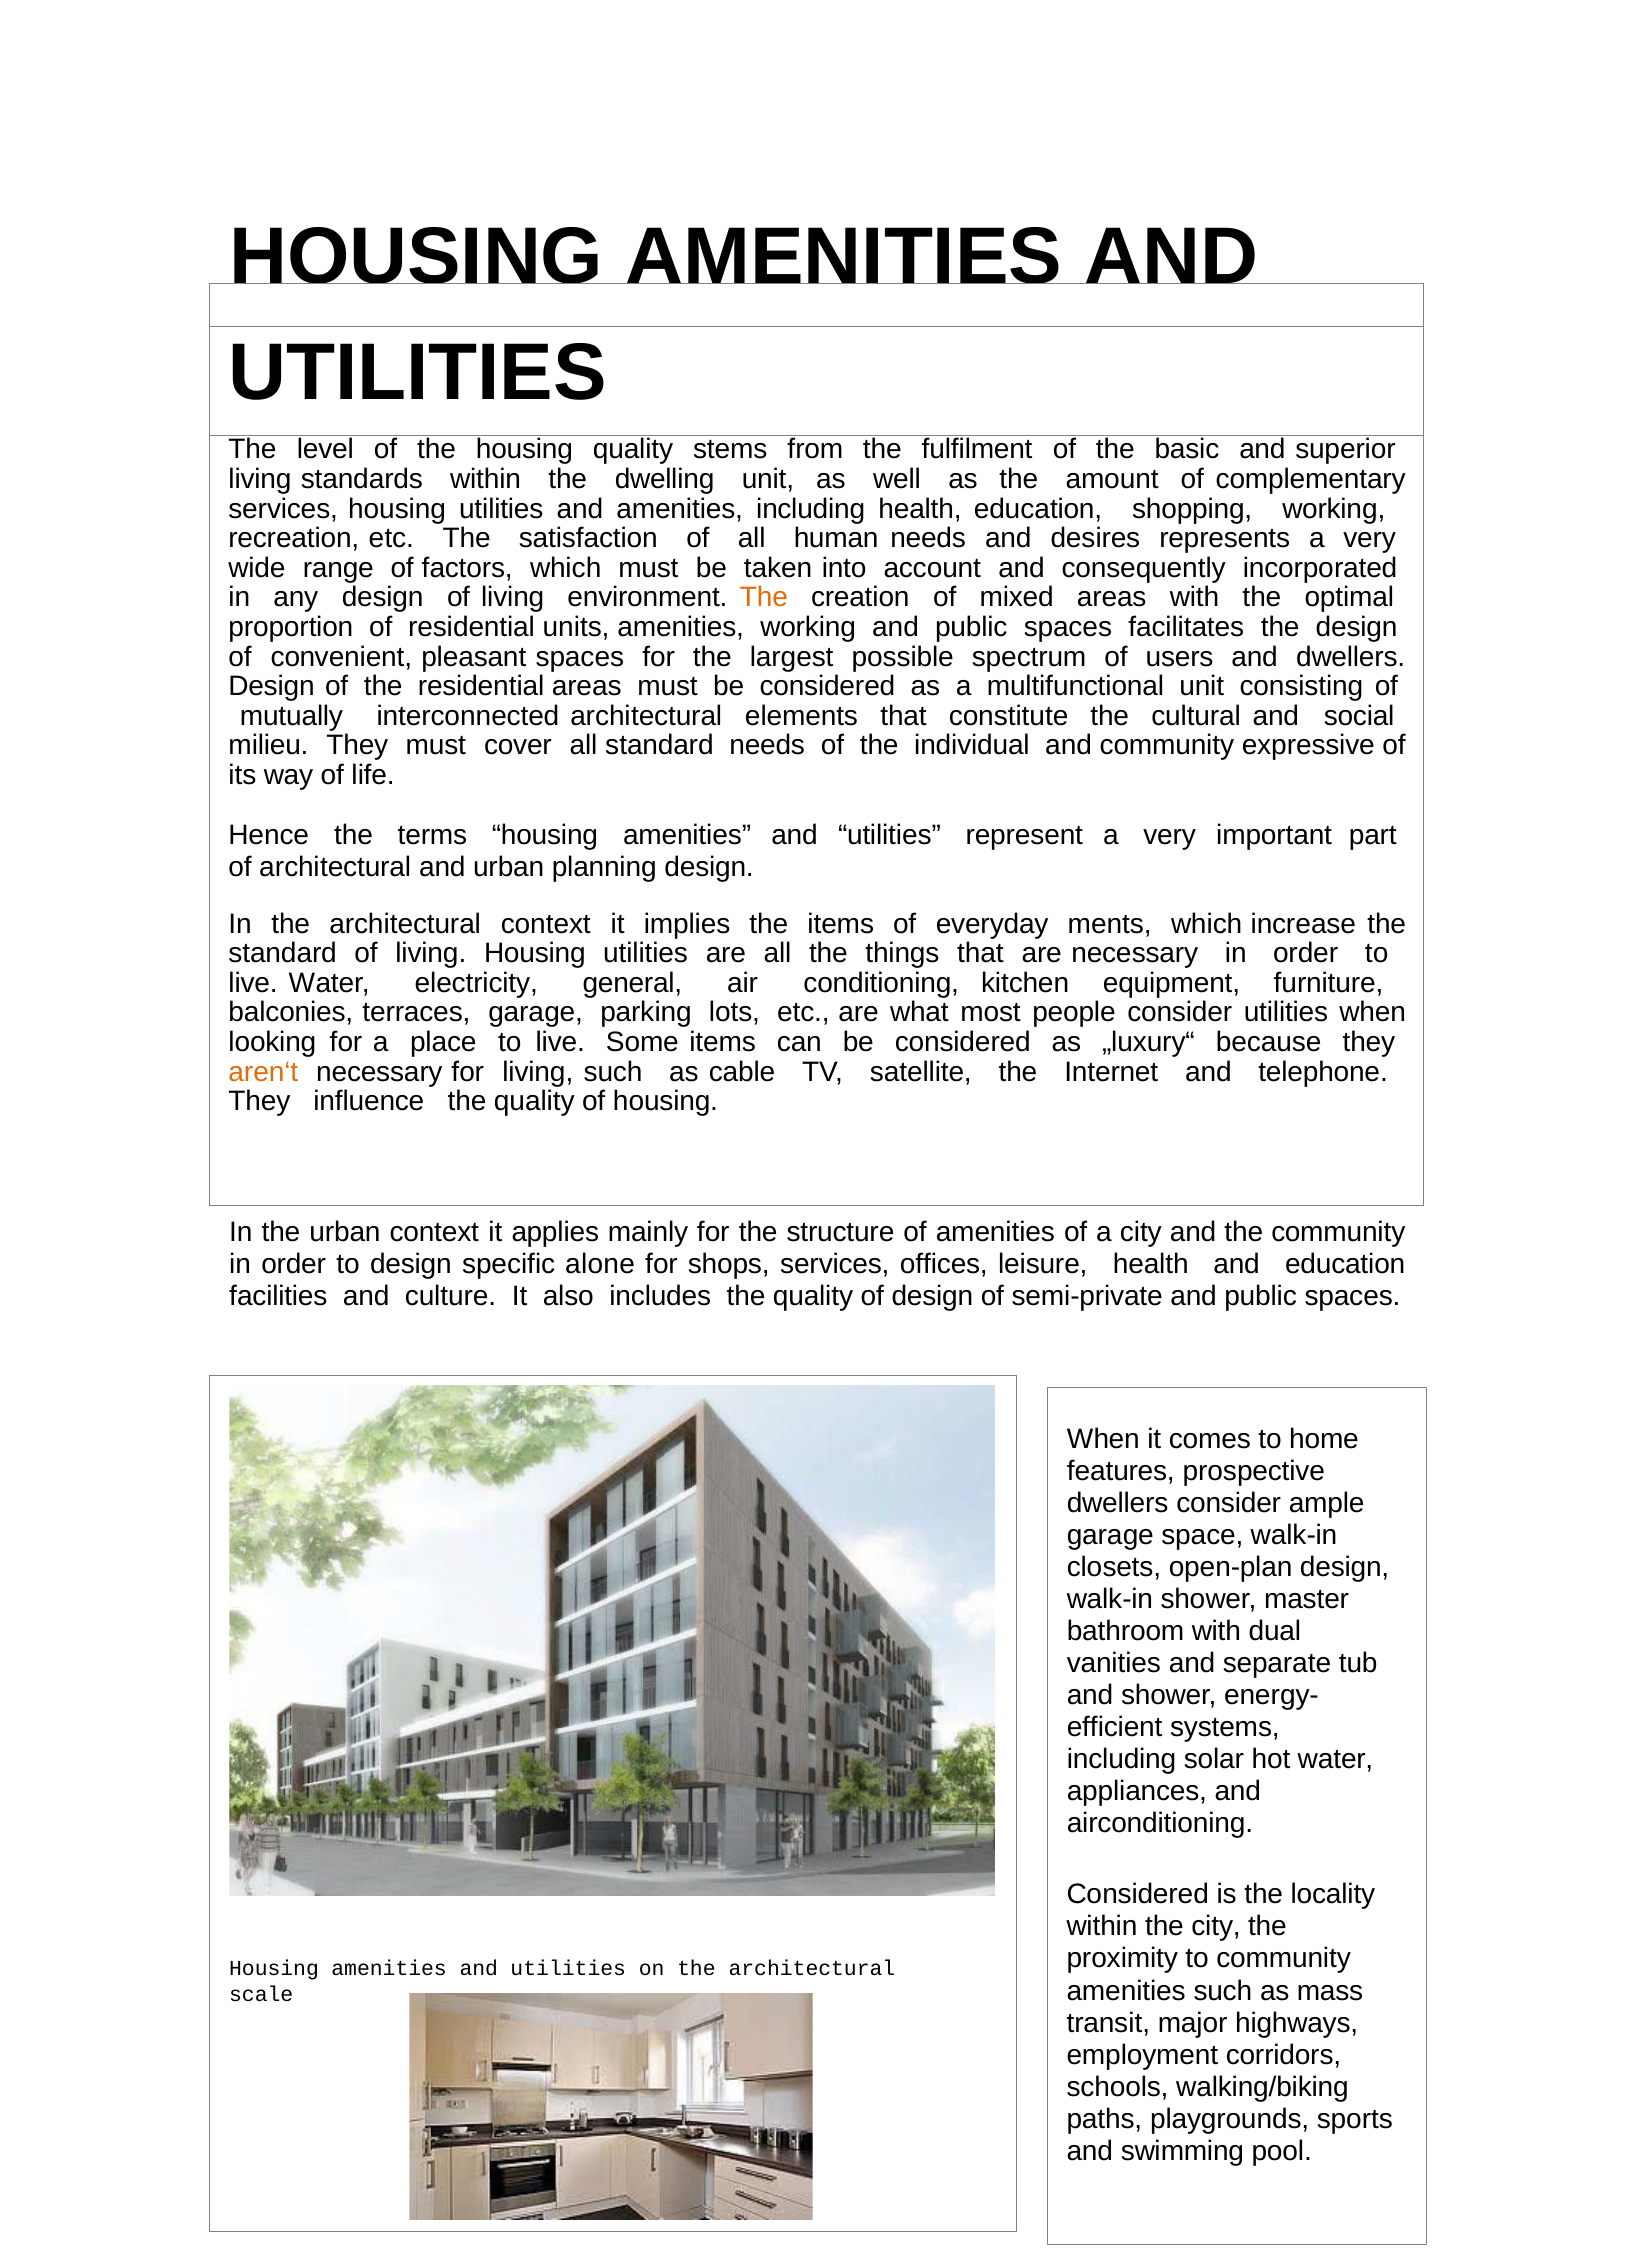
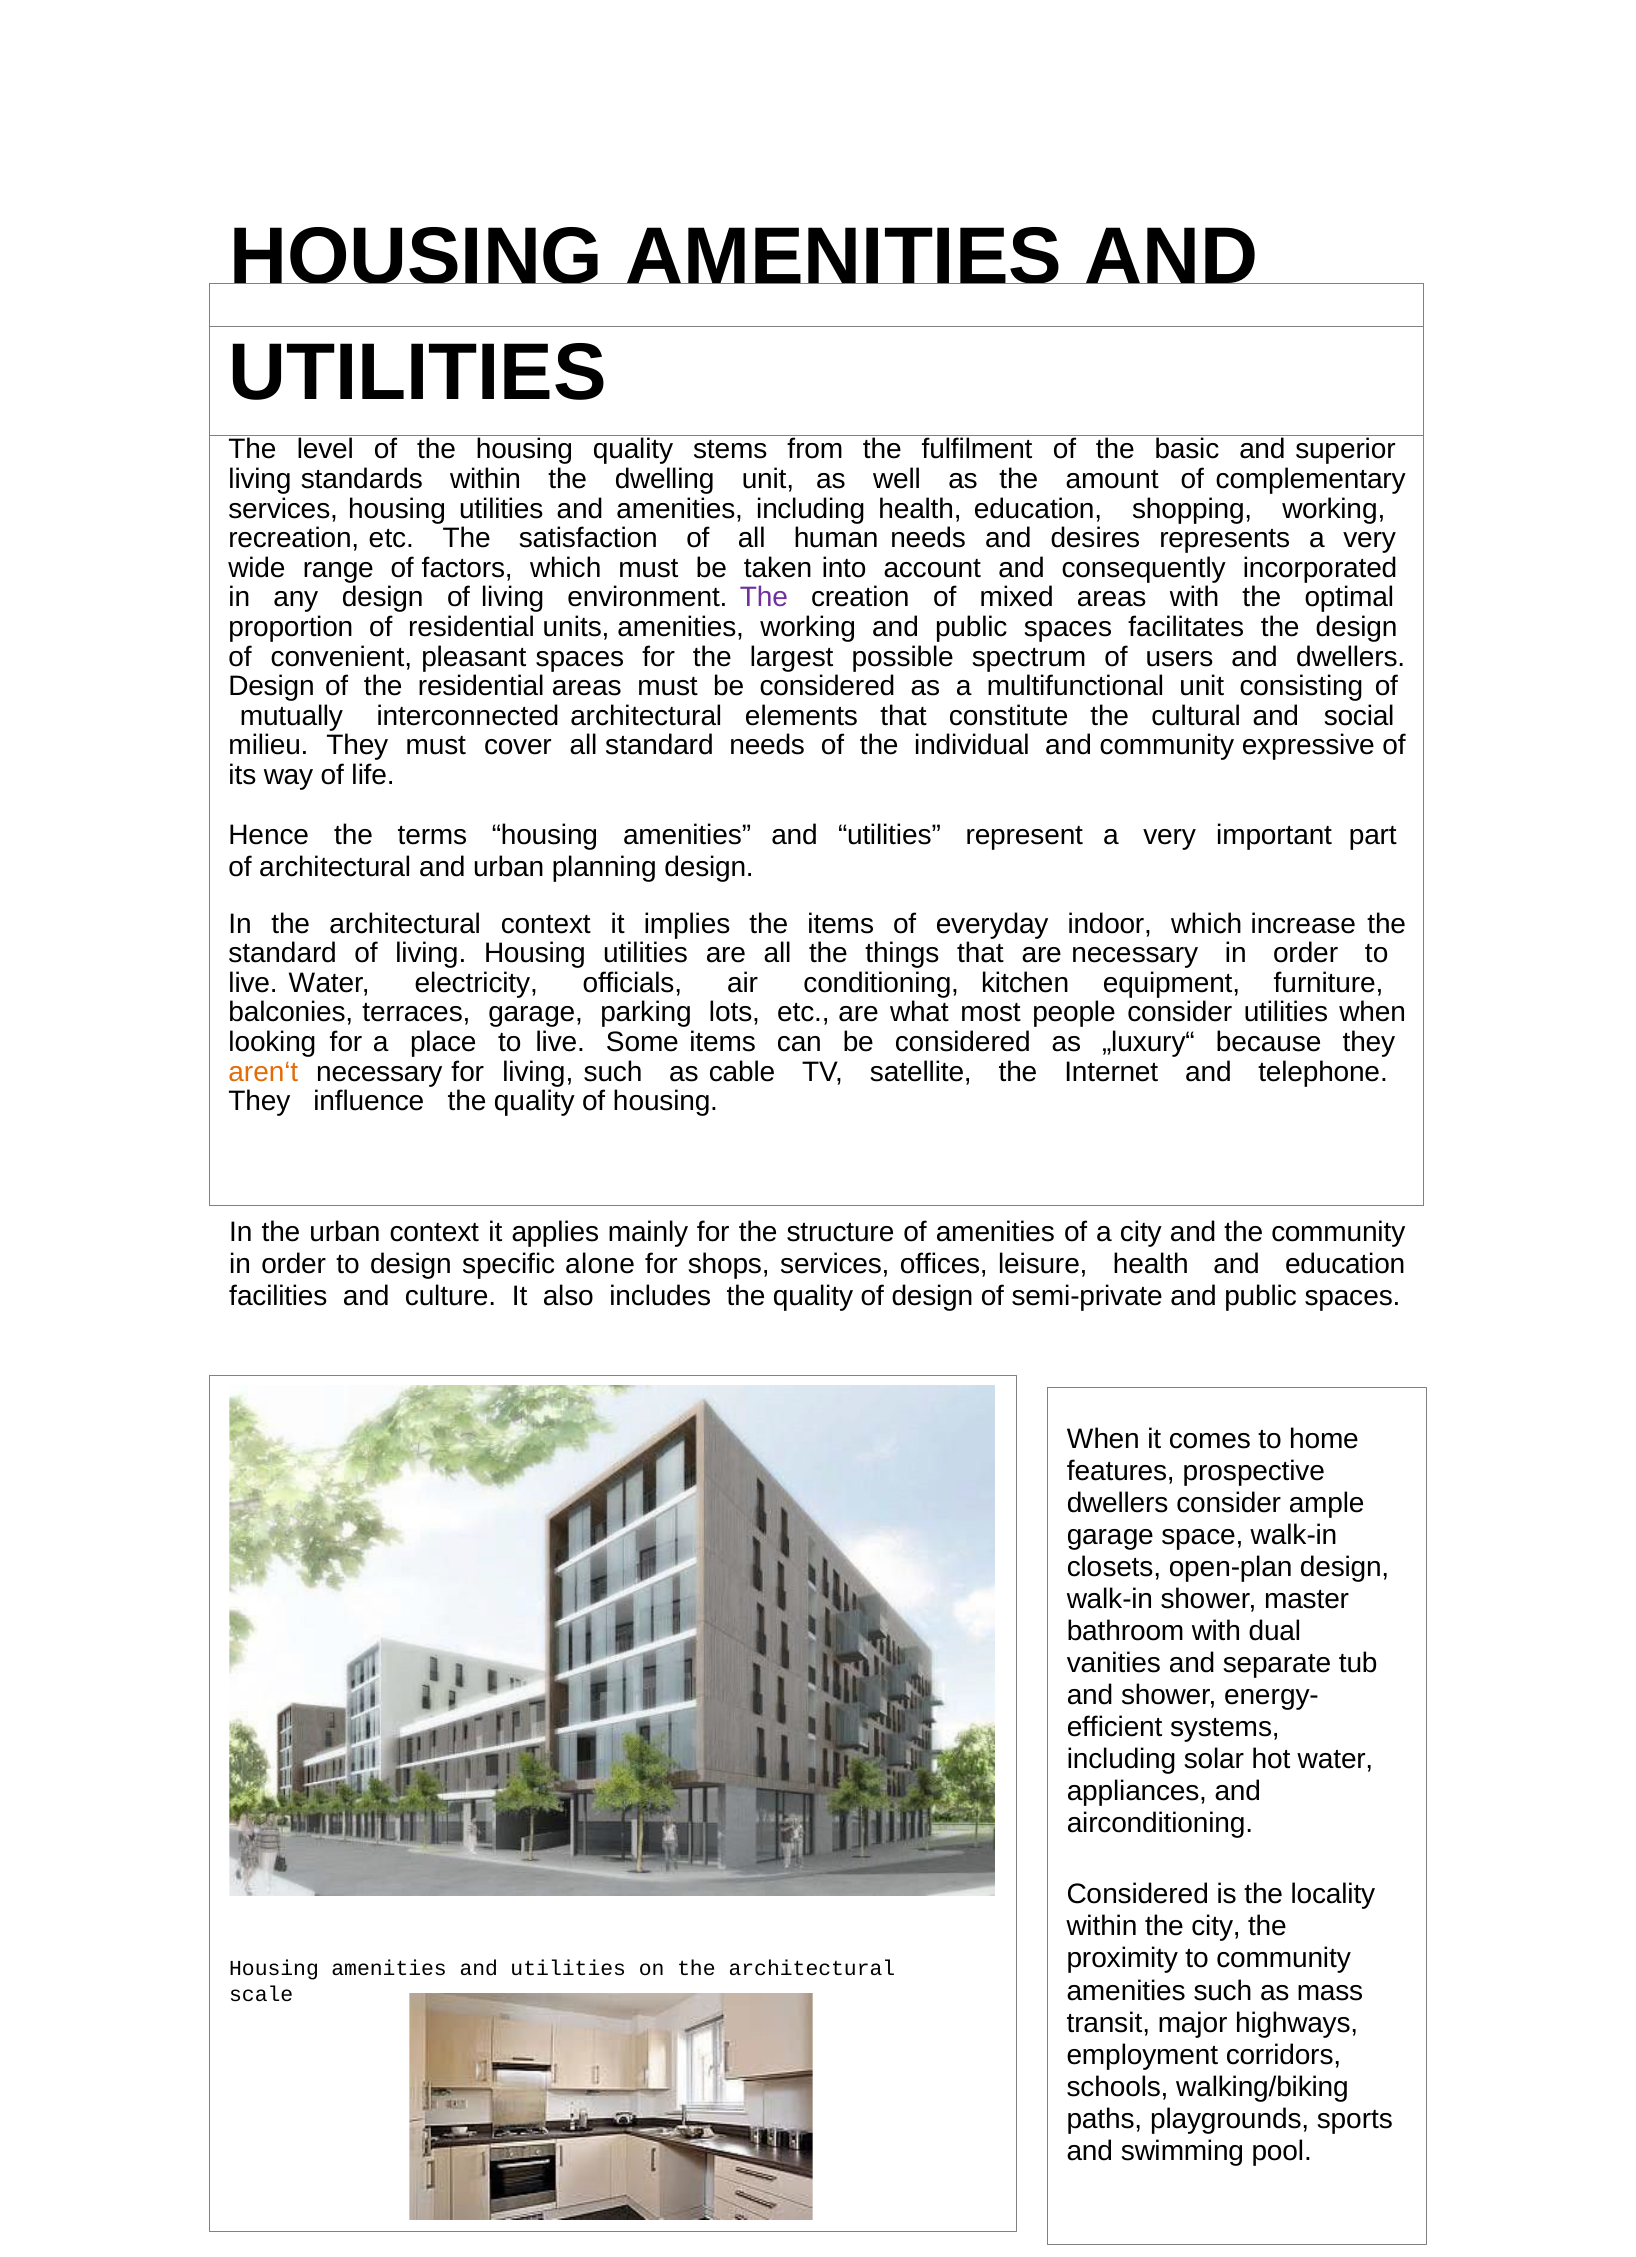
The at (764, 598) colour: orange -> purple
ments: ments -> indoor
general: general -> officials
